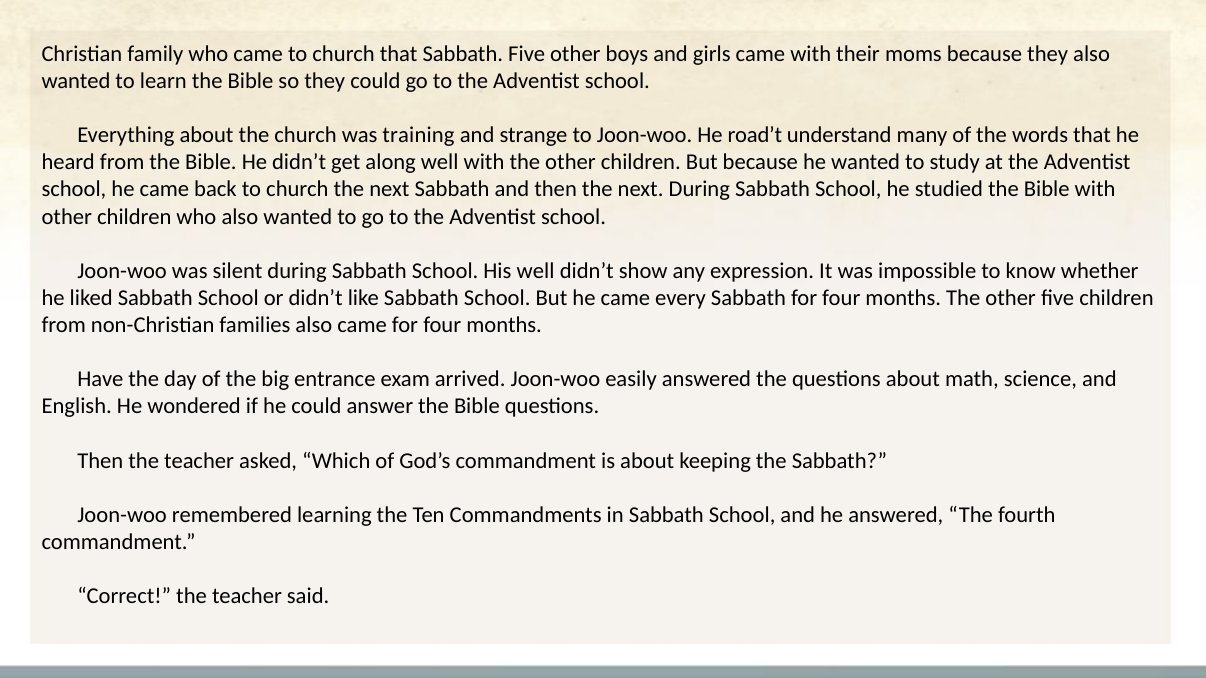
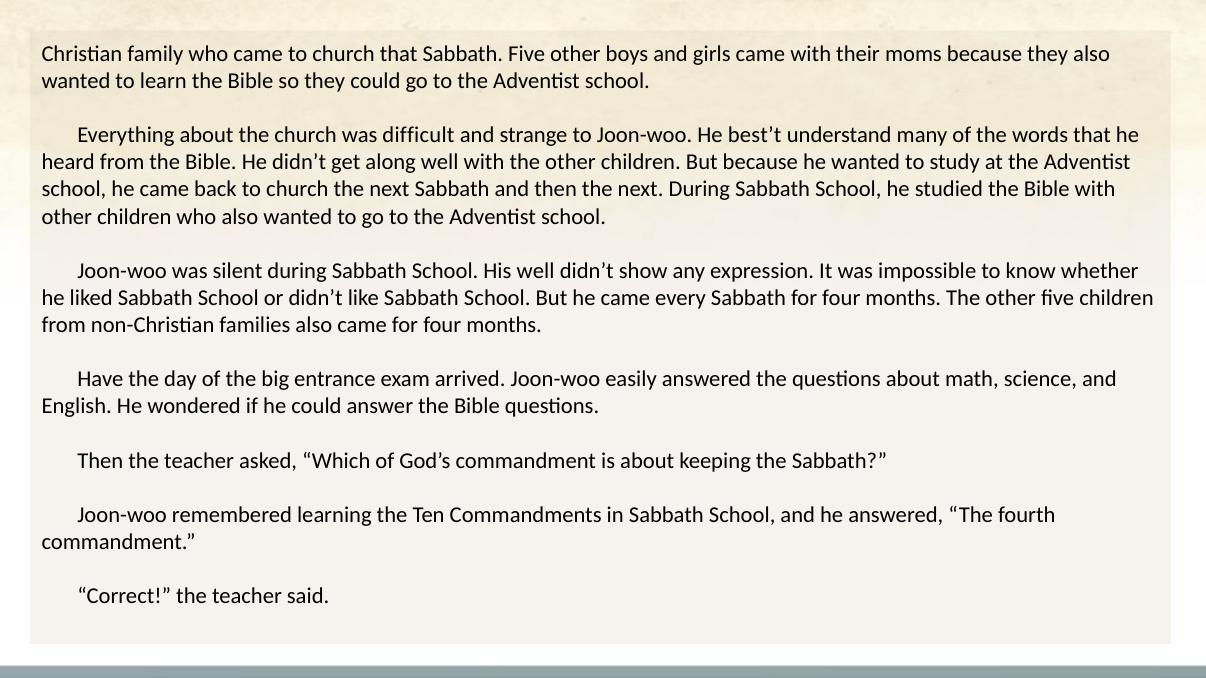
training: training -> difficult
road’t: road’t -> best’t
